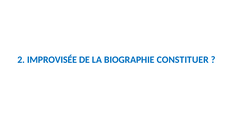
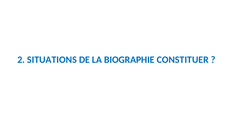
IMPROVISÉE: IMPROVISÉE -> SITUATIONS
